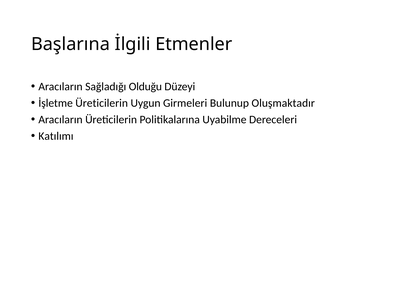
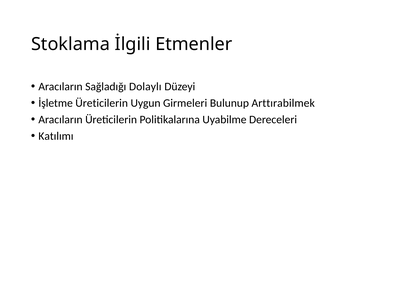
Başlarına: Başlarına -> Stoklama
Olduğu: Olduğu -> Dolaylı
Oluşmaktadır: Oluşmaktadır -> Arttırabilmek
